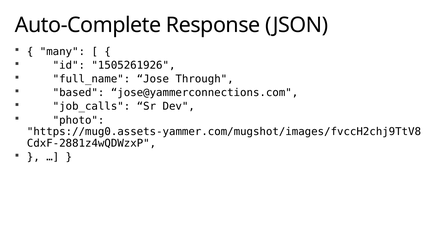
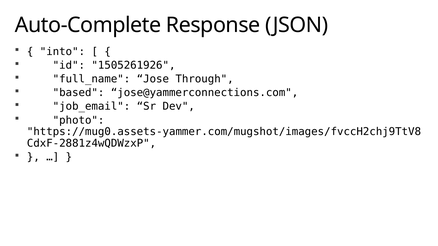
many: many -> into
job_calls: job_calls -> job_email
